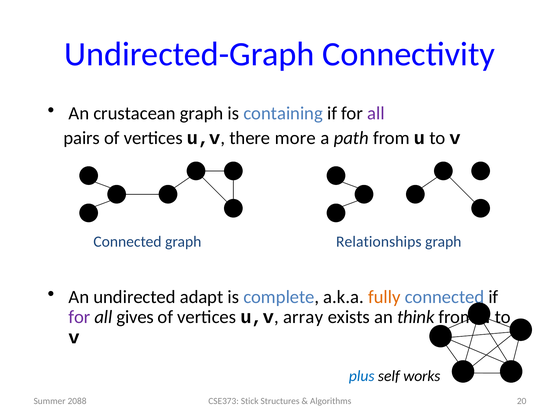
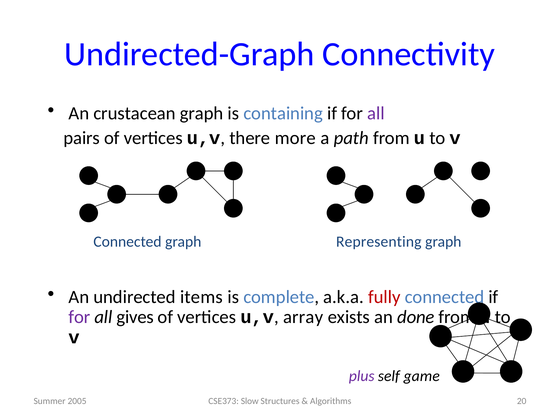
Relationships: Relationships -> Representing
adapt: adapt -> items
fully colour: orange -> red
think: think -> done
plus colour: blue -> purple
works: works -> game
Stick: Stick -> Slow
2088: 2088 -> 2005
